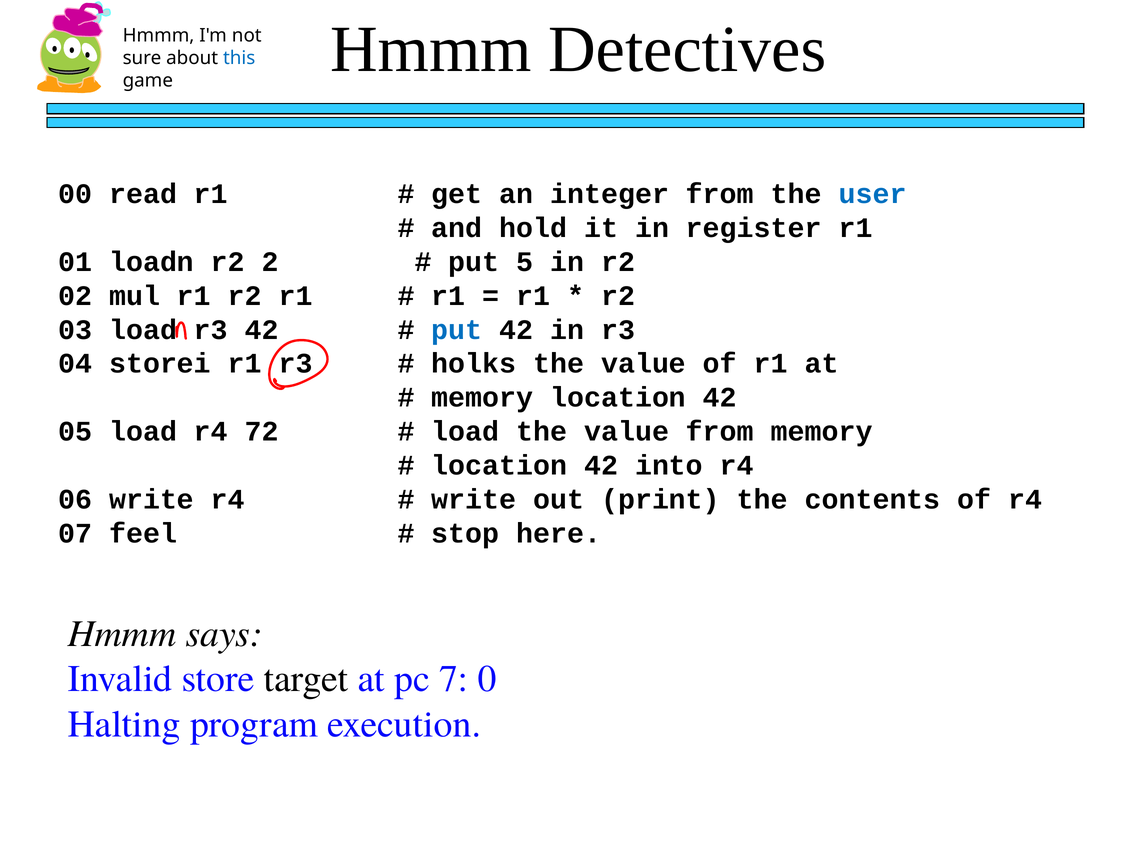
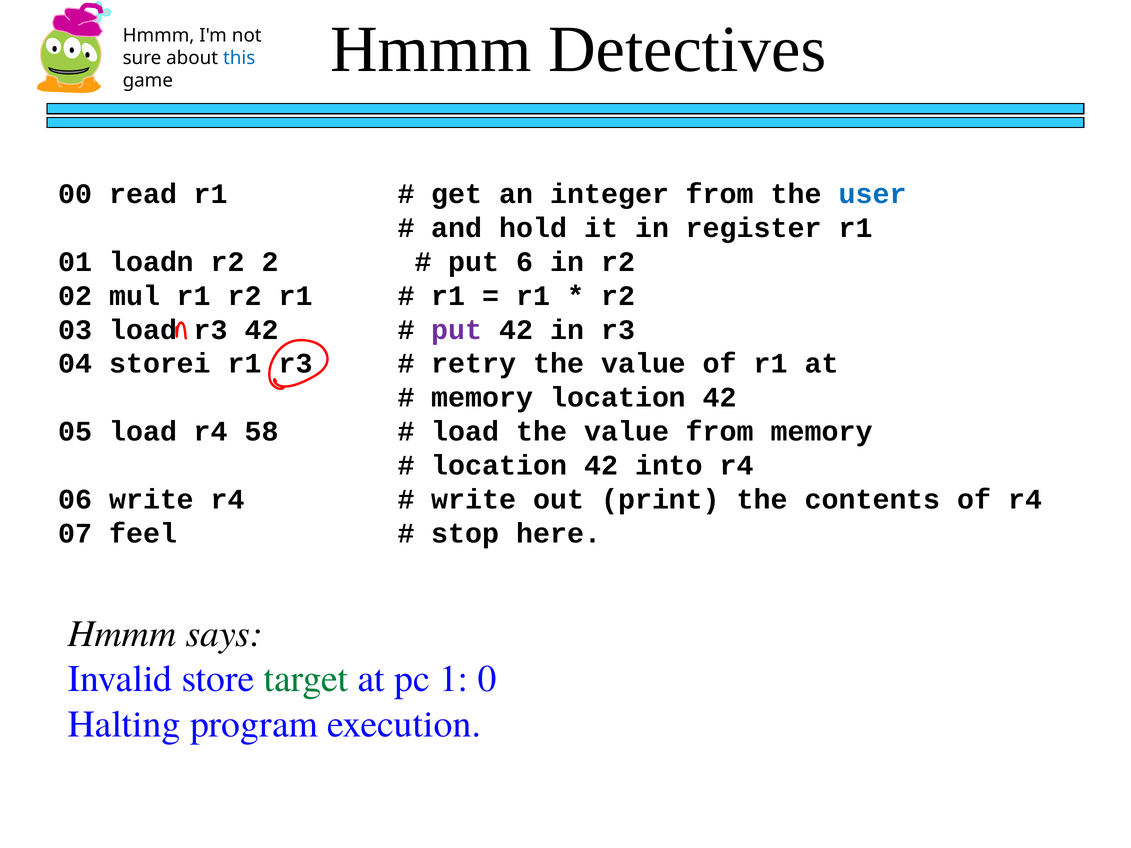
5: 5 -> 6
put at (457, 330) colour: blue -> purple
holks: holks -> retry
72: 72 -> 58
target colour: black -> green
7: 7 -> 1
